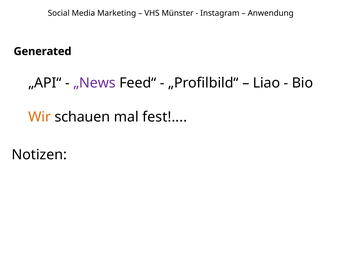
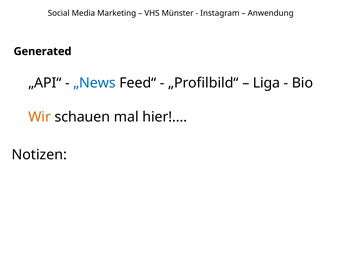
„News colour: purple -> blue
Liao: Liao -> Liga
fest: fest -> hier
